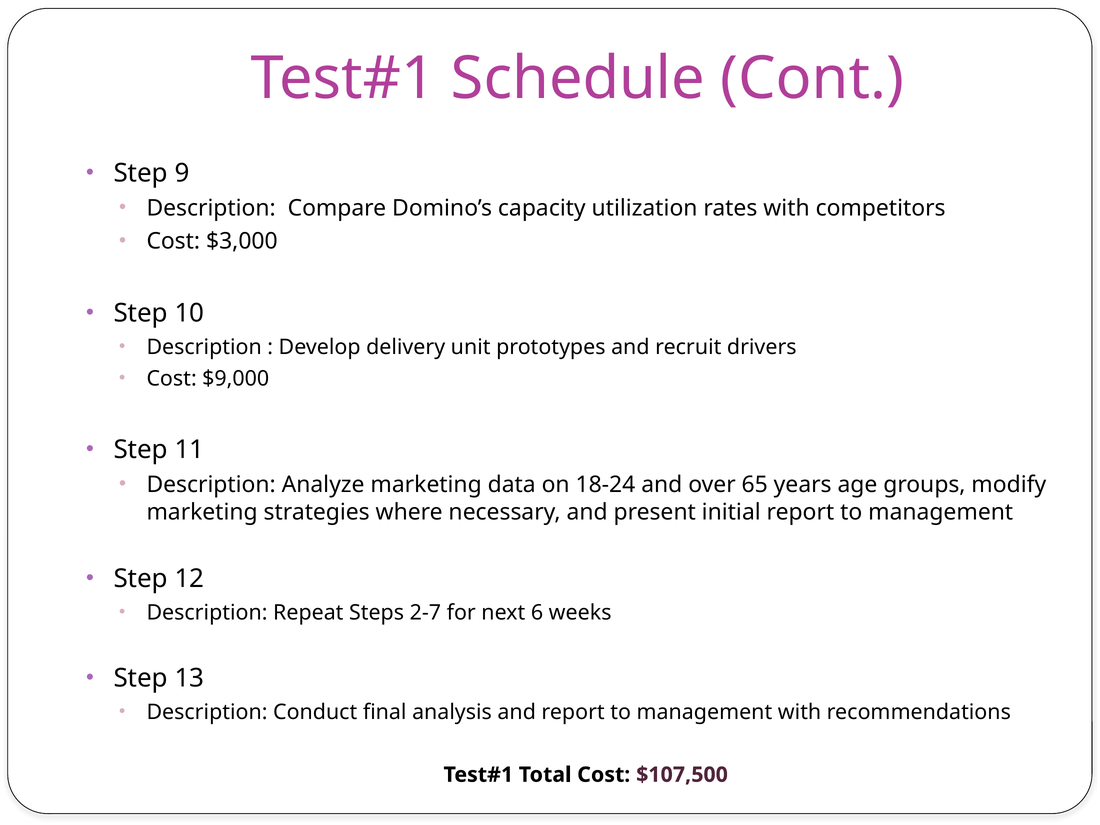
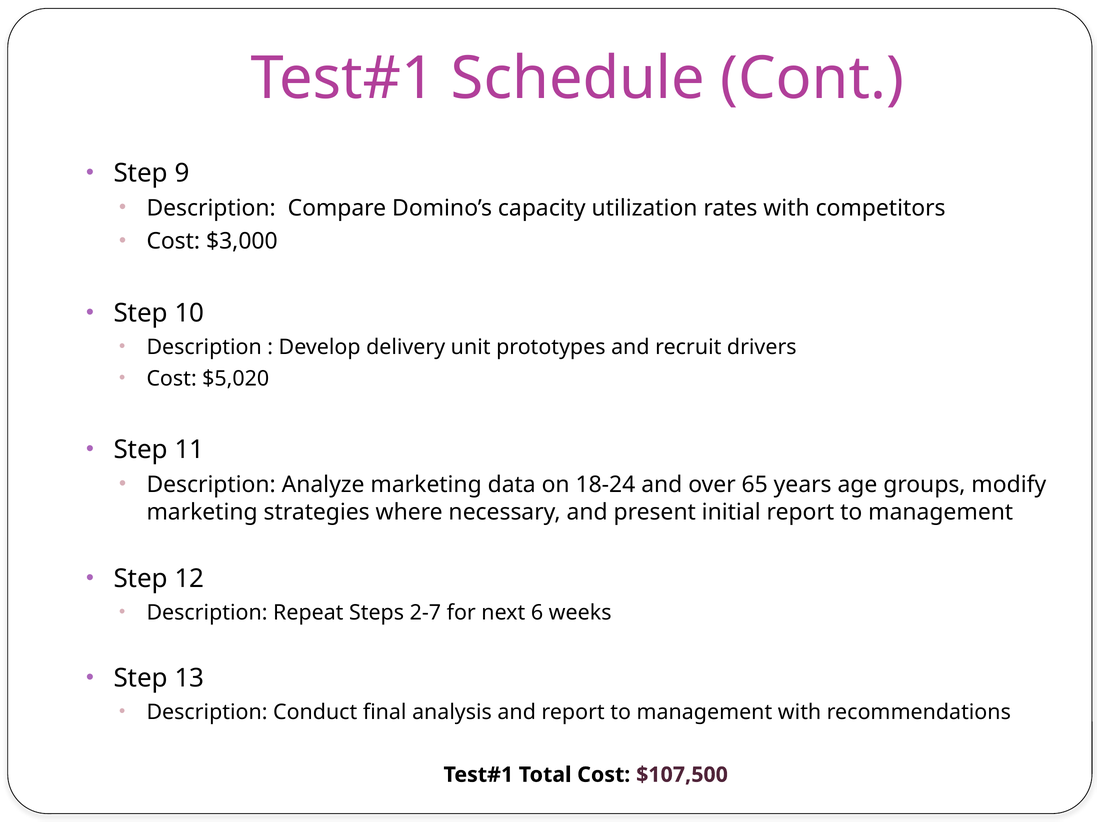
$9,000: $9,000 -> $5,020
